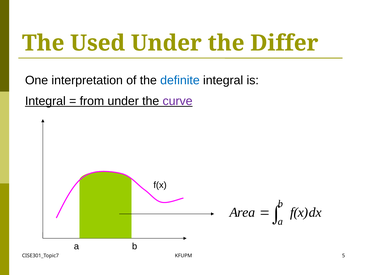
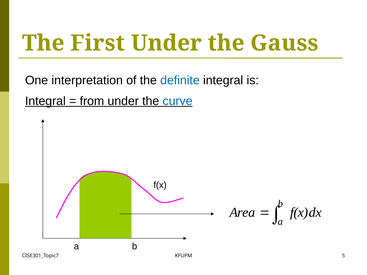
Used: Used -> First
Differ: Differ -> Gauss
curve colour: purple -> blue
